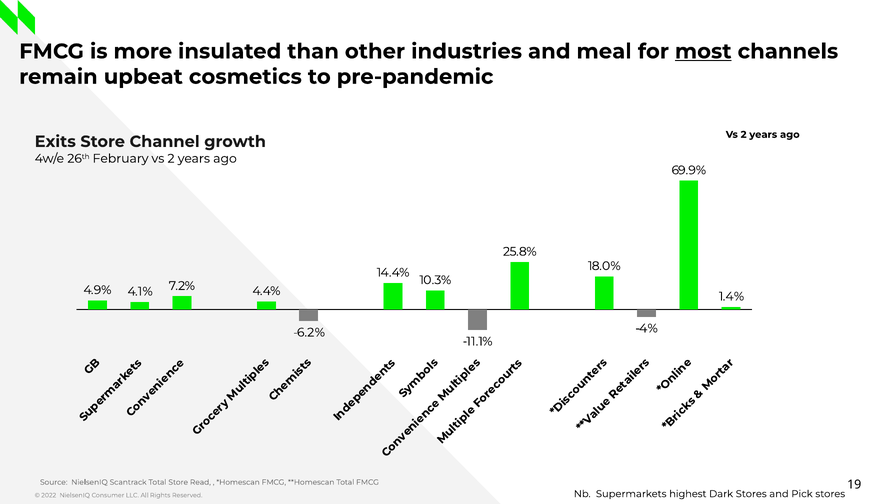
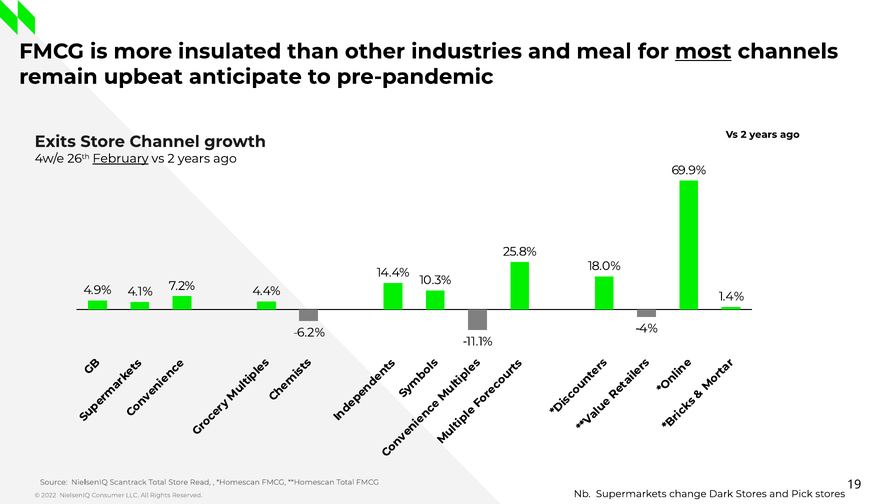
cosmetics: cosmetics -> anticipate
February underline: none -> present
highest: highest -> change
